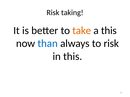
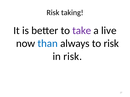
take colour: orange -> purple
a this: this -> live
in this: this -> risk
